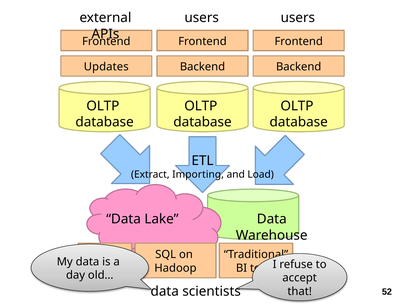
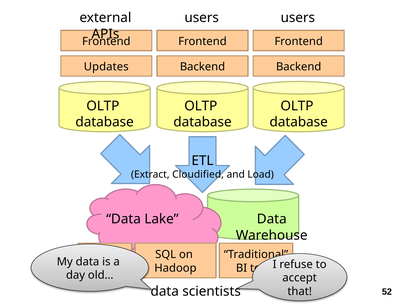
Importing: Importing -> Cloudified
